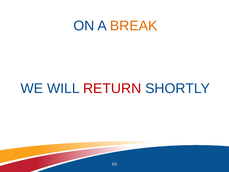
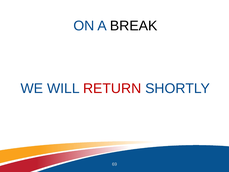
BREAK colour: orange -> black
